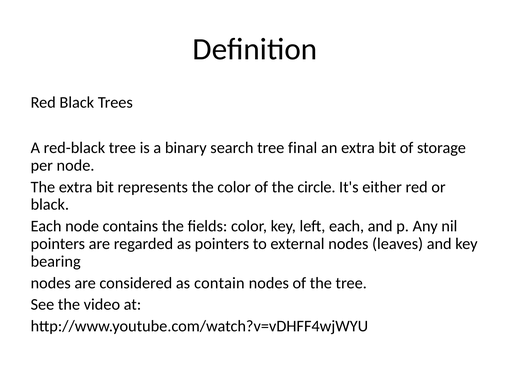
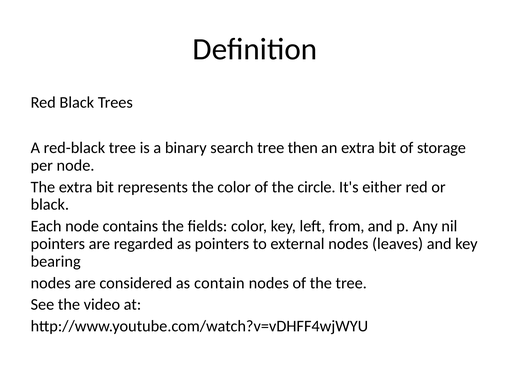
final: final -> then
left each: each -> from
